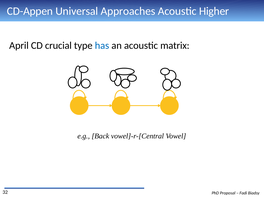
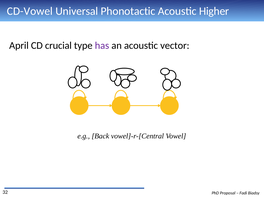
CD-Appen: CD-Appen -> CD-Vowel
Approaches: Approaches -> Phonotactic
has colour: blue -> purple
matrix: matrix -> vector
